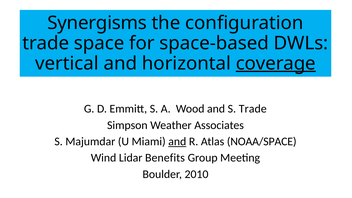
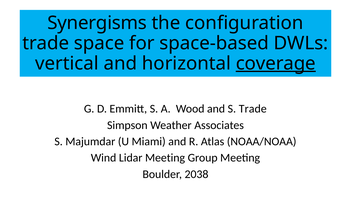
and at (177, 141) underline: present -> none
NOAA/SPACE: NOAA/SPACE -> NOAA/NOAA
Lidar Benefits: Benefits -> Meeting
2010: 2010 -> 2038
